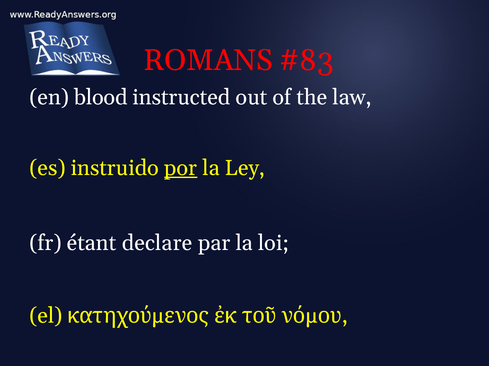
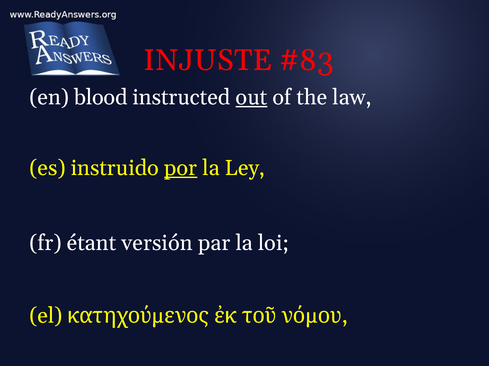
ROMANS: ROMANS -> INJUSTE
out underline: none -> present
declare: declare -> versión
